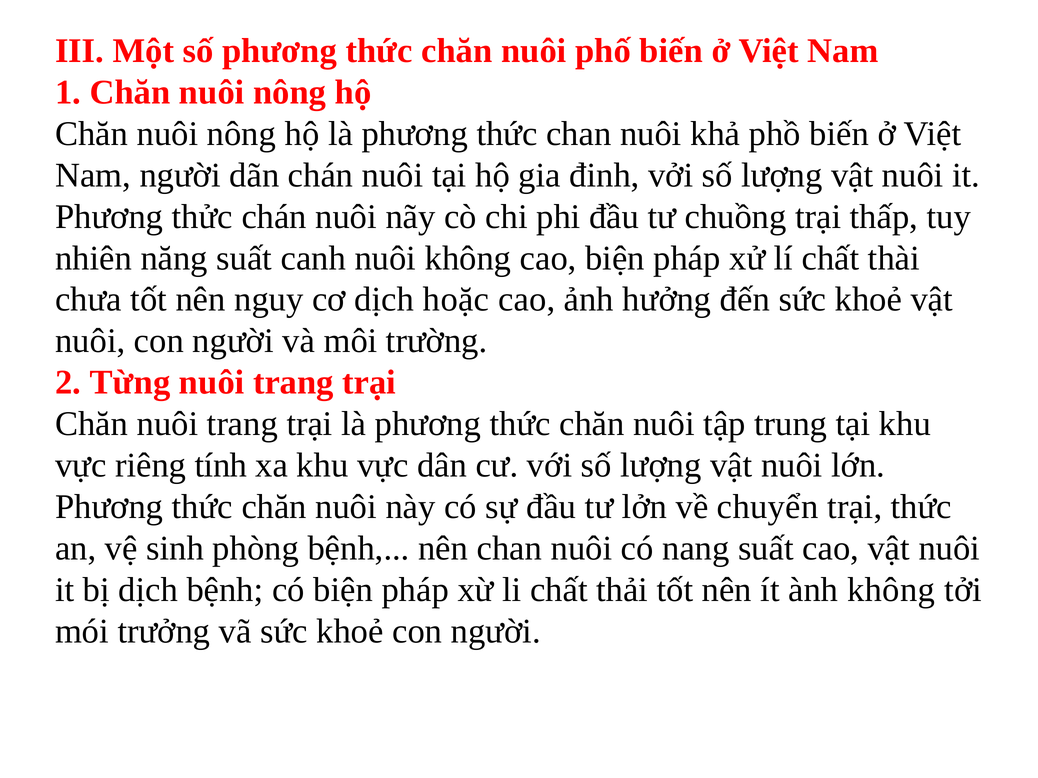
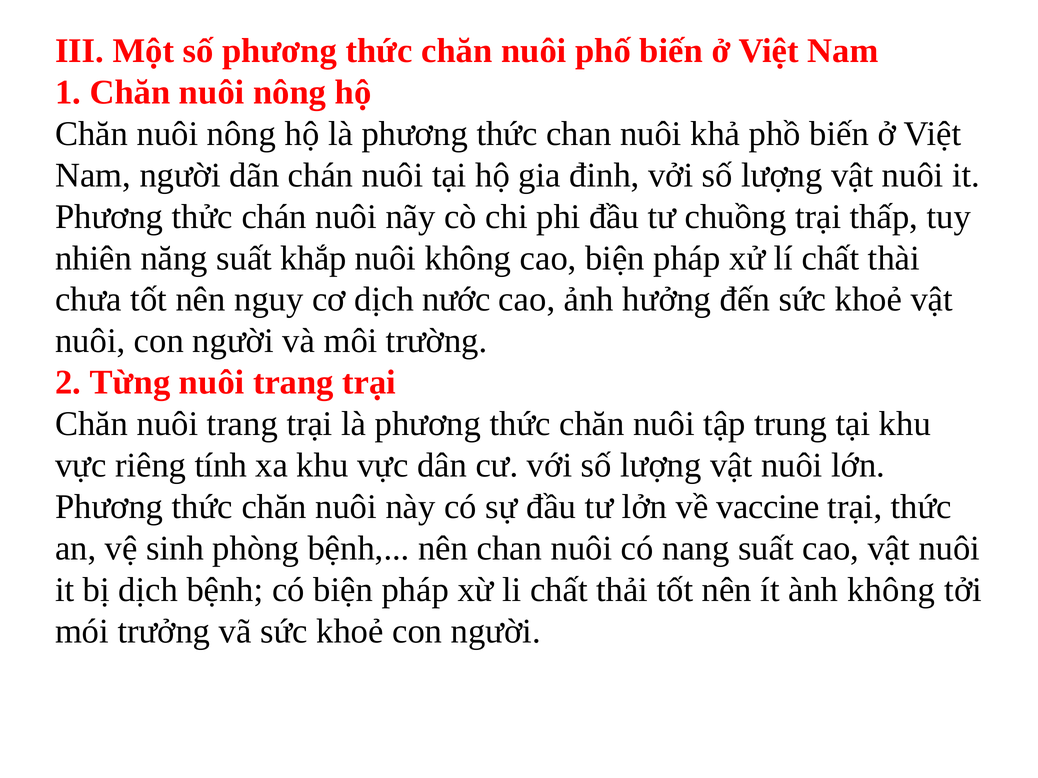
canh: canh -> khắp
hoặc: hoặc -> nước
chuyển: chuyển -> vaccine
